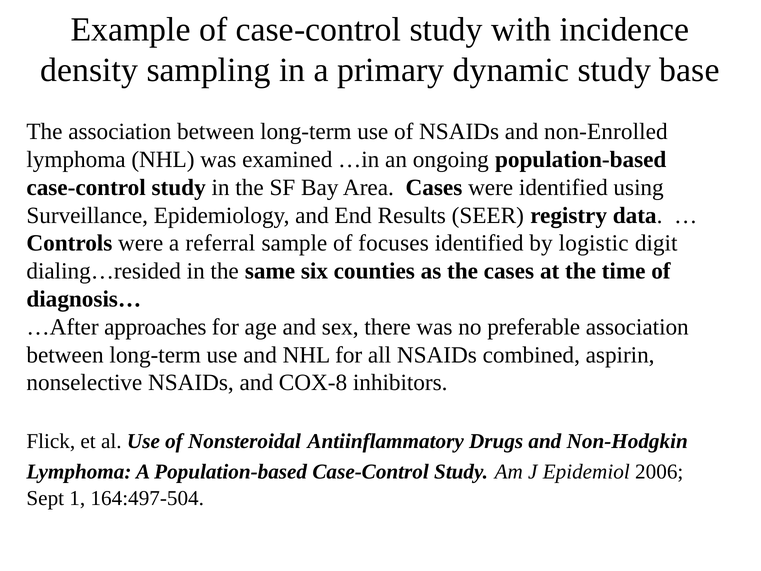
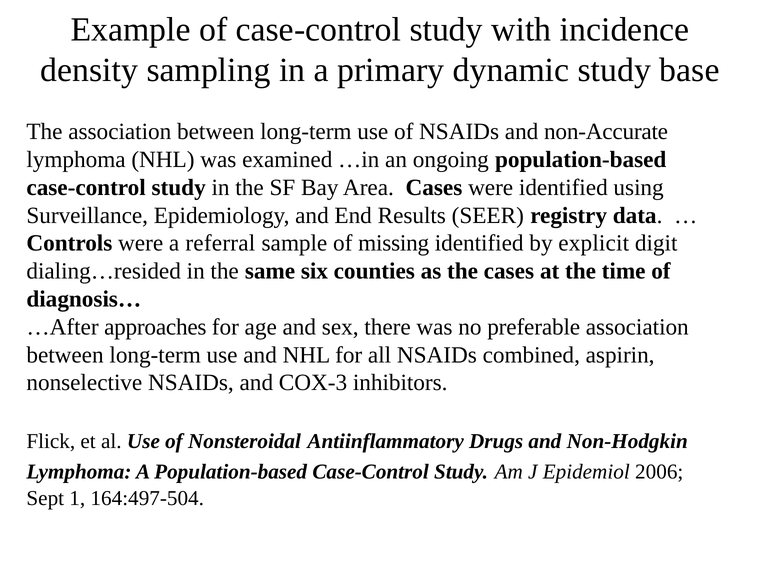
non-Enrolled: non-Enrolled -> non-Accurate
focuses: focuses -> missing
logistic: logistic -> explicit
COX-8: COX-8 -> COX-3
